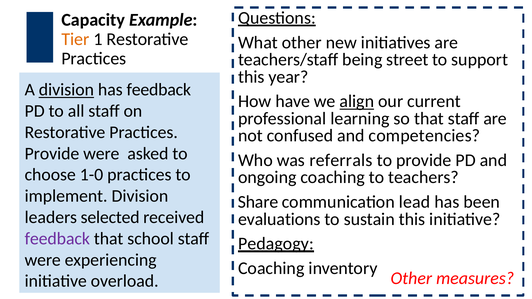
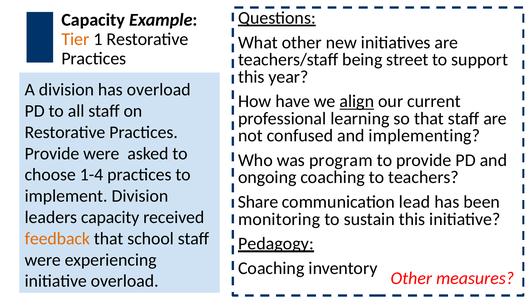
division at (66, 90) underline: present -> none
has feedback: feedback -> overload
competencies: competencies -> implementing
referrals: referrals -> program
1-0: 1-0 -> 1-4
leaders selected: selected -> capacity
evaluations: evaluations -> monitoring
feedback at (57, 239) colour: purple -> orange
